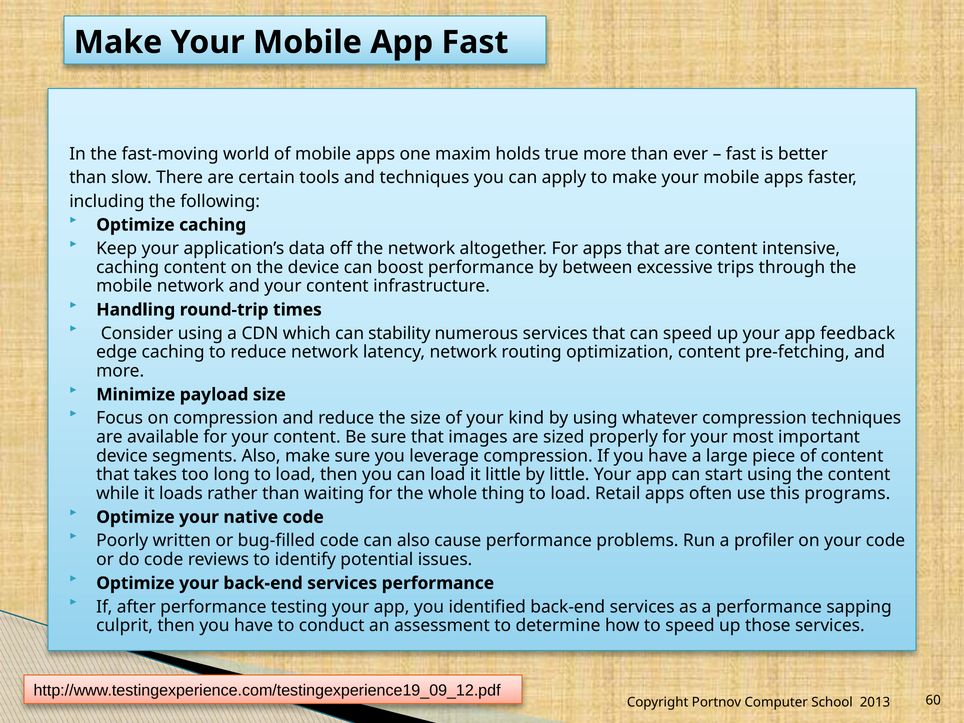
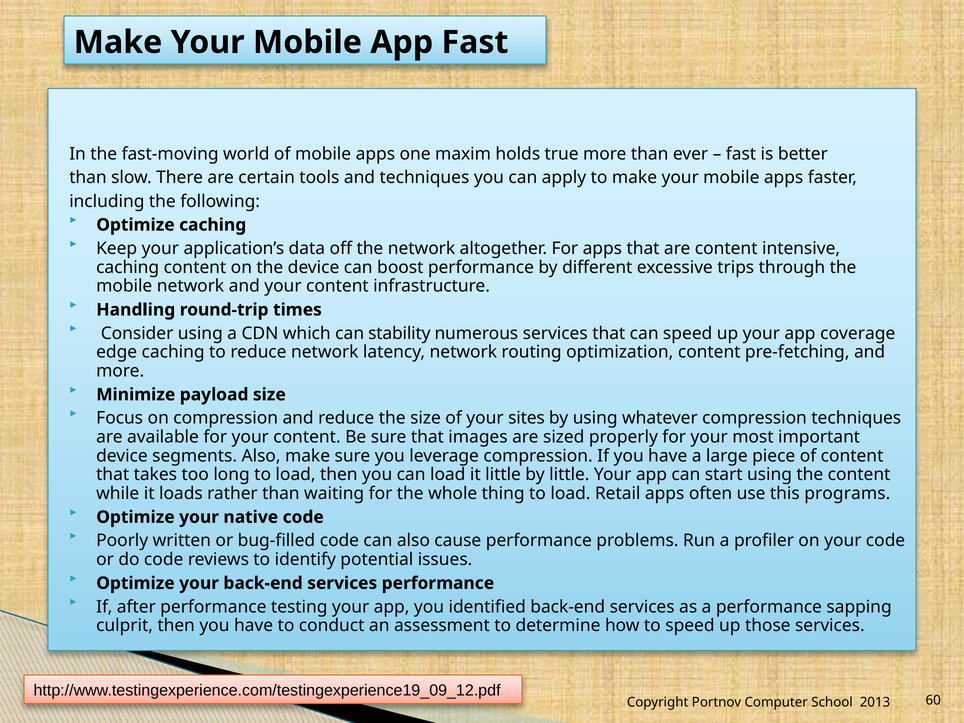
between: between -> different
feedback: feedback -> coverage
kind: kind -> sites
